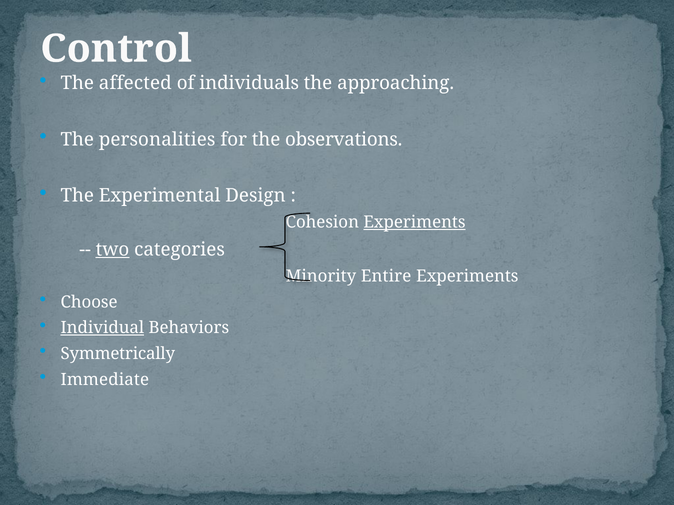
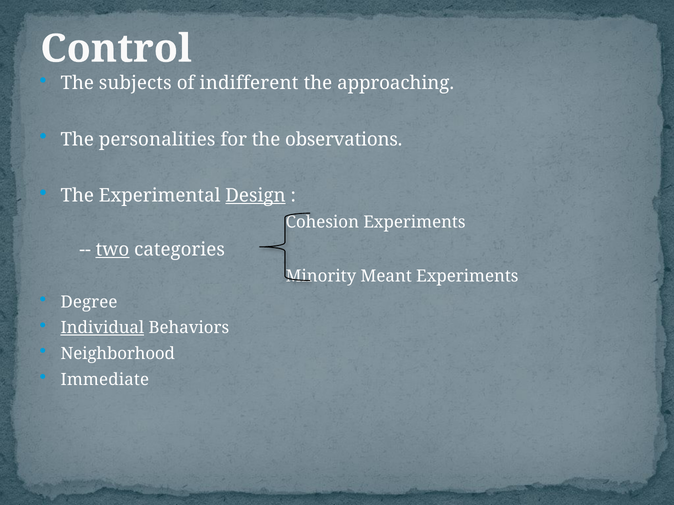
affected: affected -> subjects
individuals: individuals -> indifferent
Design underline: none -> present
Experiments at (414, 223) underline: present -> none
Entire: Entire -> Meant
Choose: Choose -> Degree
Symmetrically: Symmetrically -> Neighborhood
